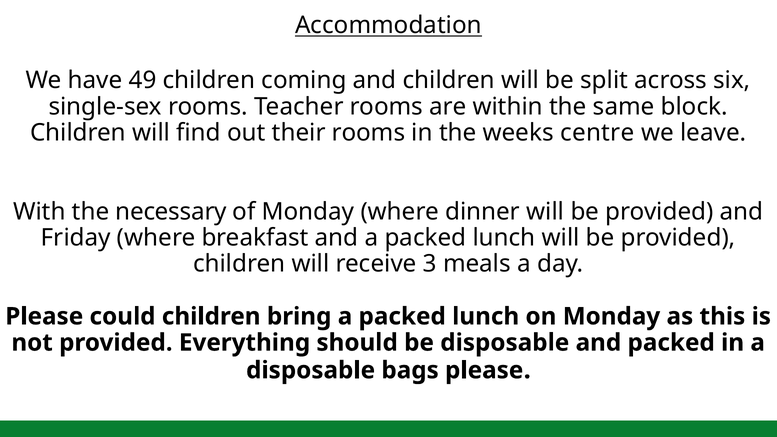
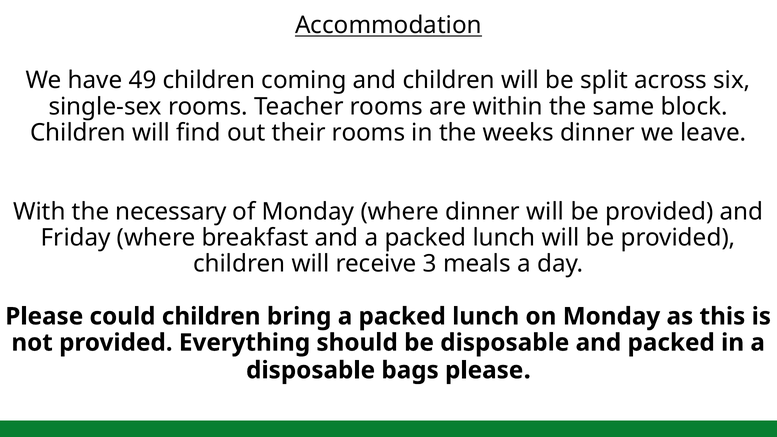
weeks centre: centre -> dinner
